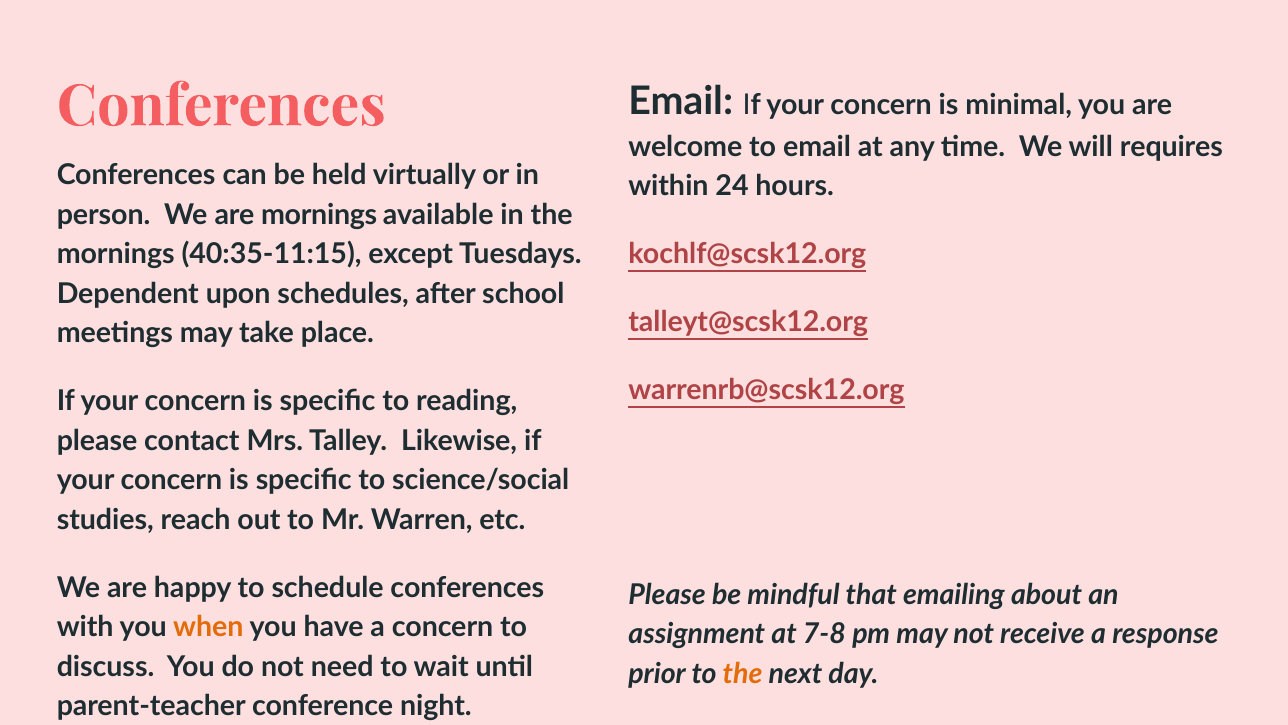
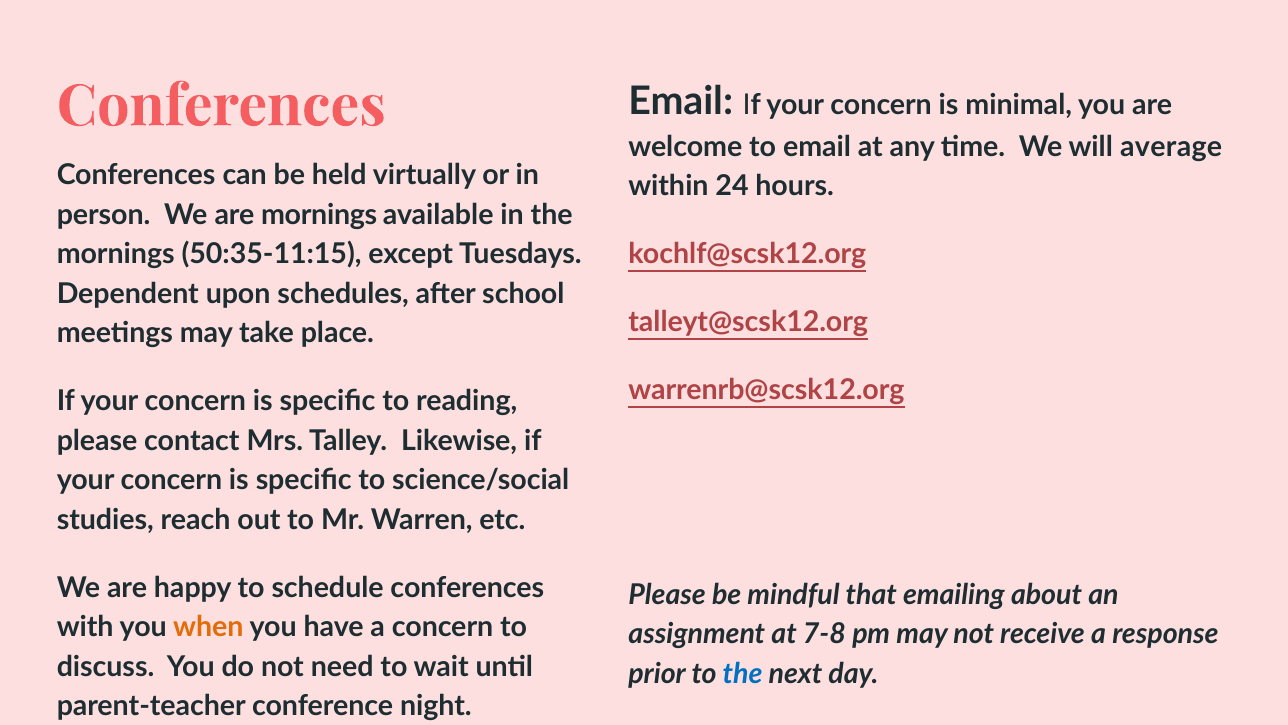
requires: requires -> average
40:35-11:15: 40:35-11:15 -> 50:35-11:15
the at (742, 673) colour: orange -> blue
